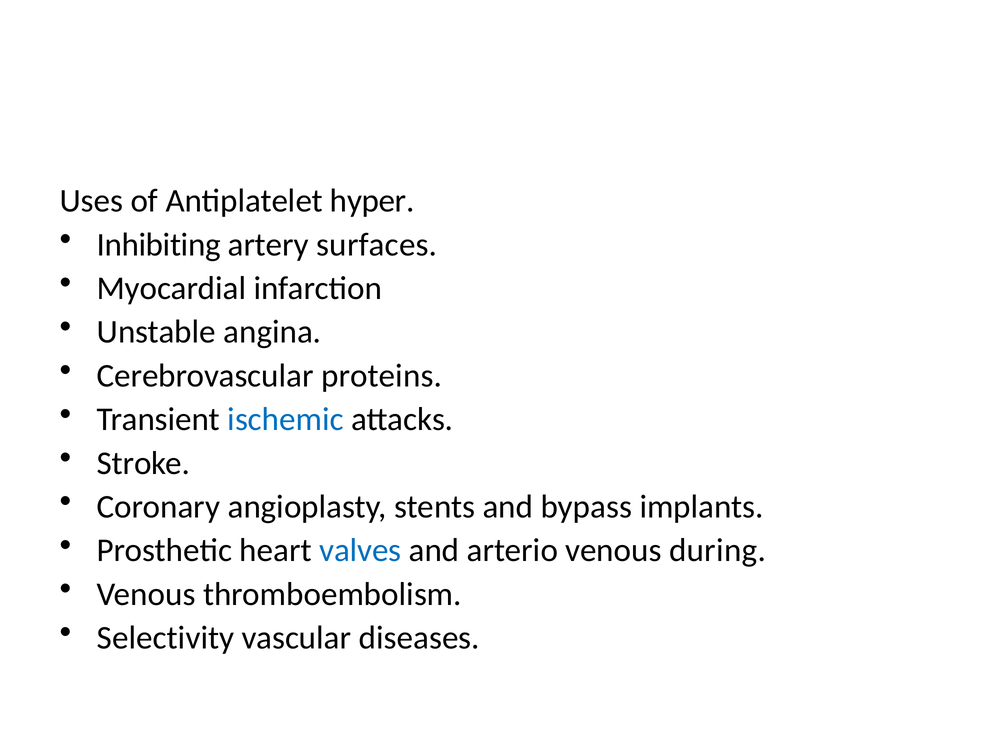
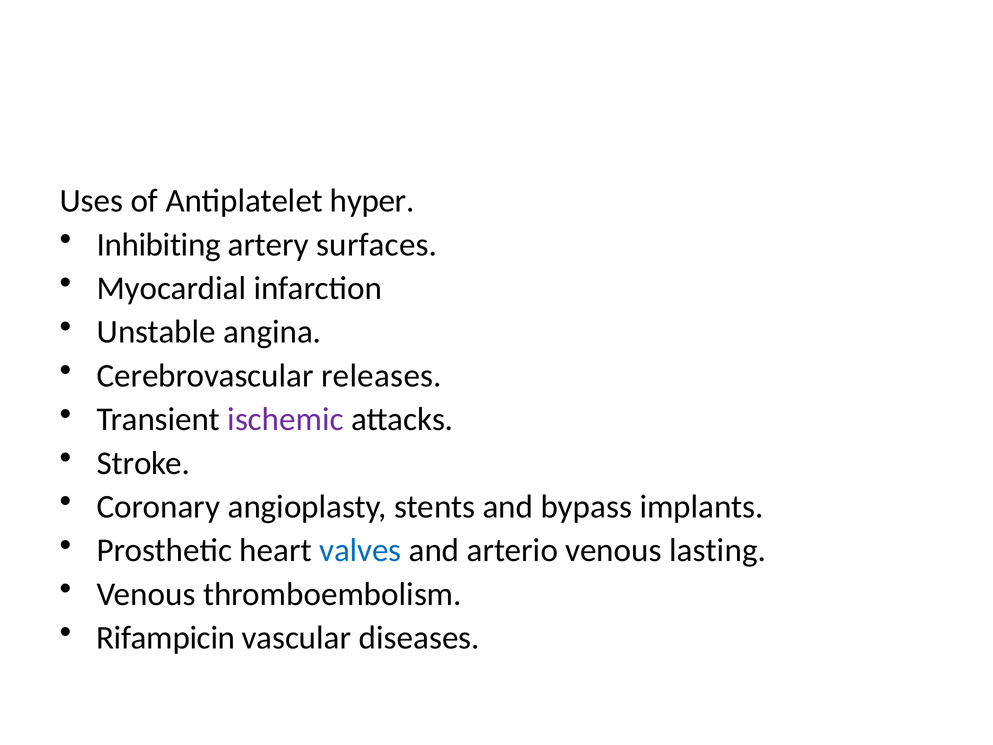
proteins: proteins -> releases
ischemic colour: blue -> purple
during: during -> lasting
Selectivity: Selectivity -> Rifampicin
